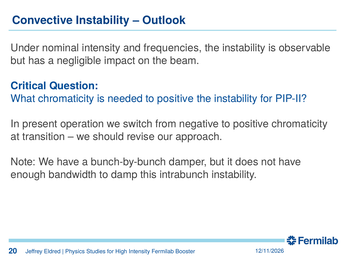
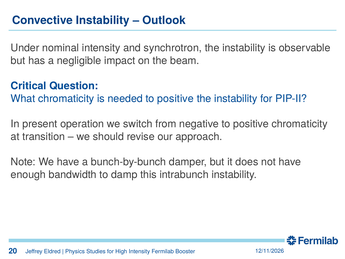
frequencies: frequencies -> synchrotron
